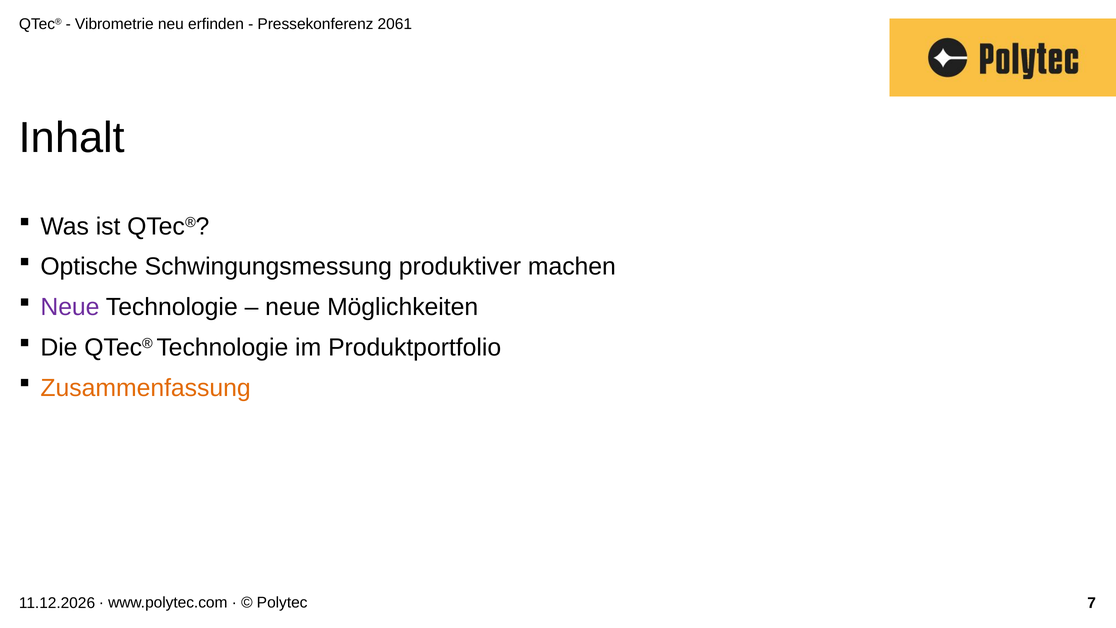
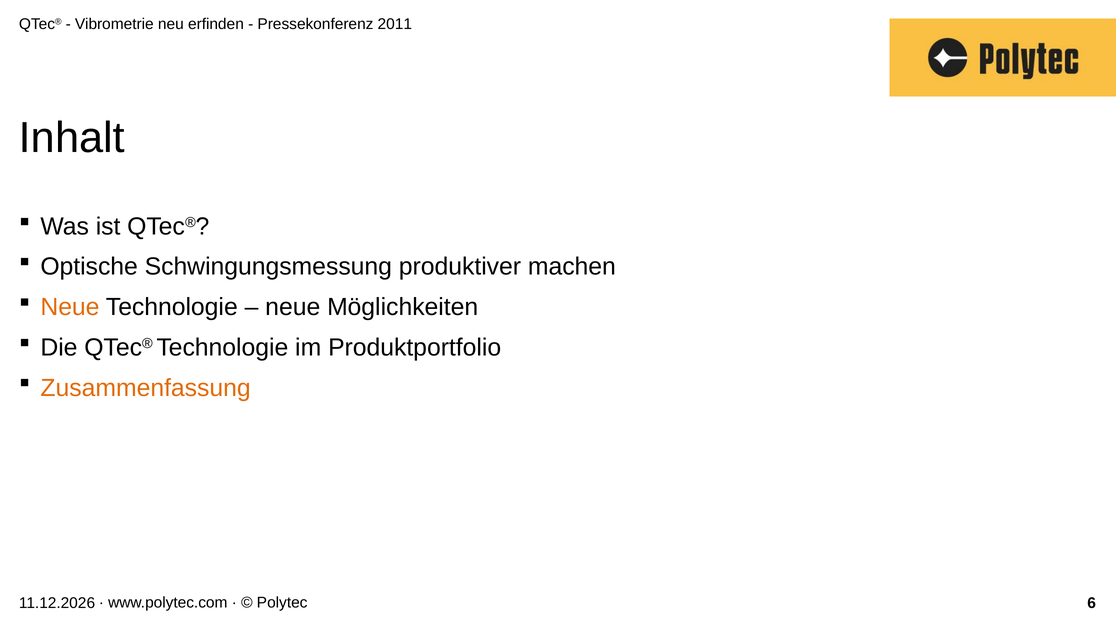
2061: 2061 -> 2011
Neue at (70, 307) colour: purple -> orange
7: 7 -> 6
